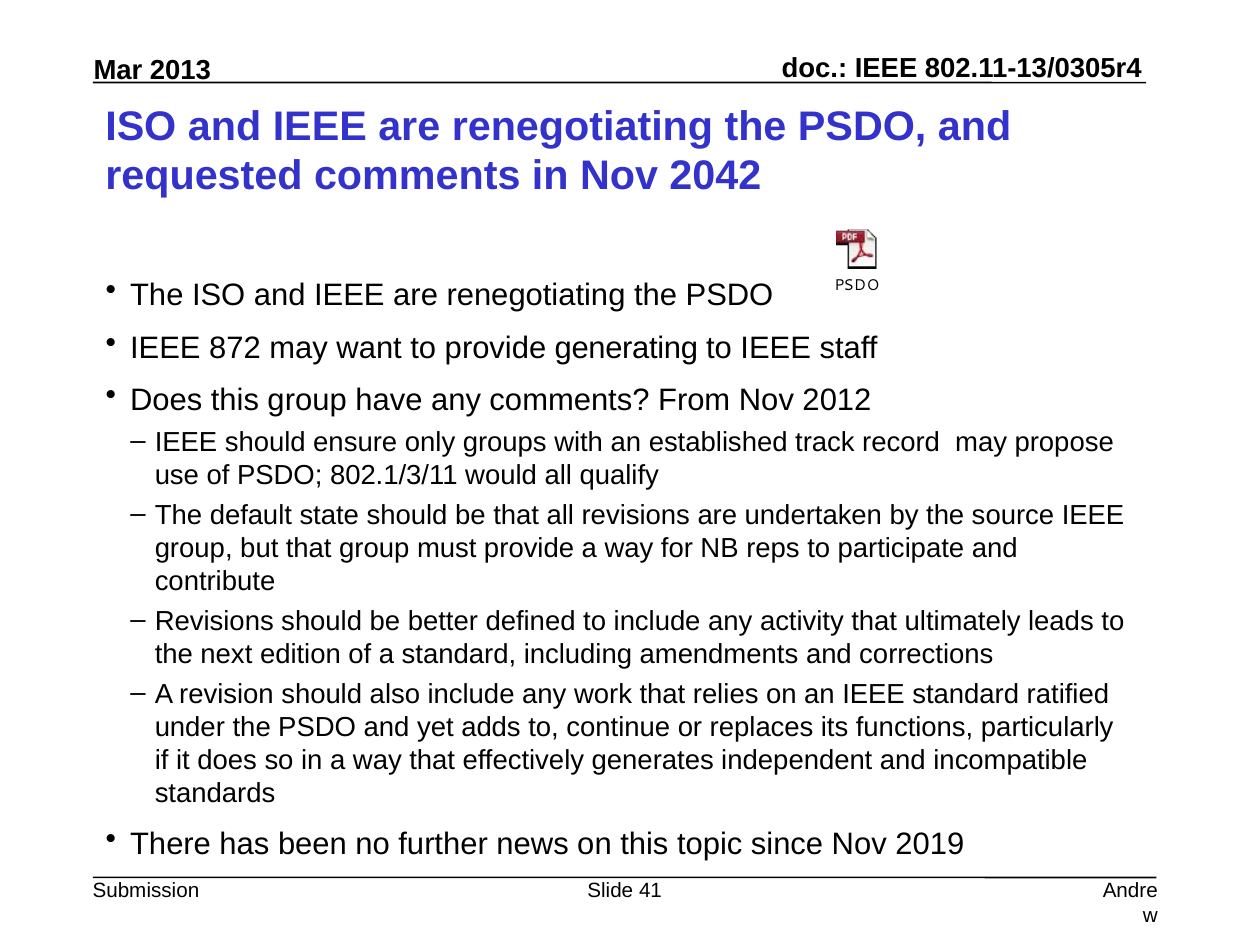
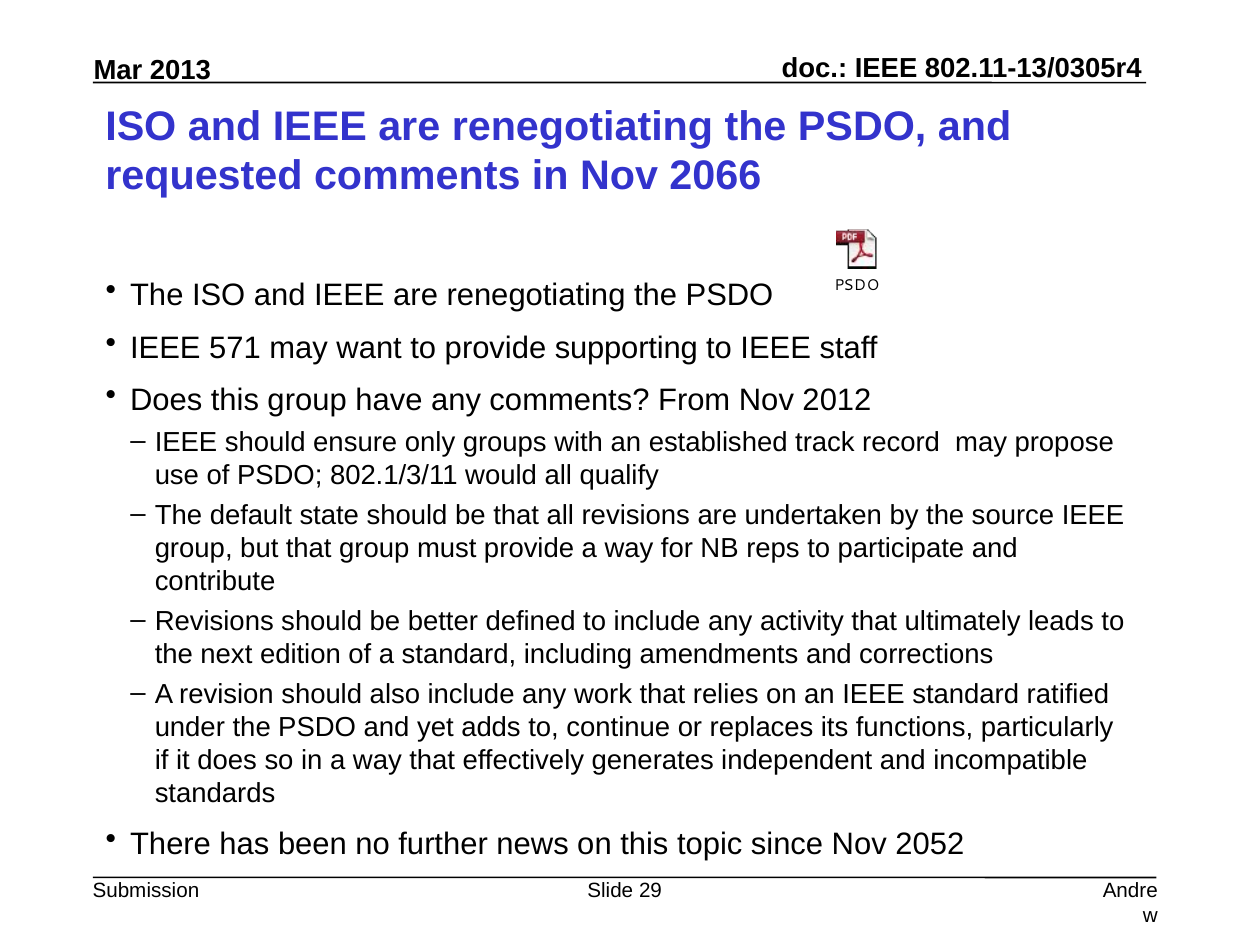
2042: 2042 -> 2066
872: 872 -> 571
generating: generating -> supporting
2019: 2019 -> 2052
41: 41 -> 29
